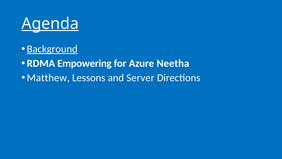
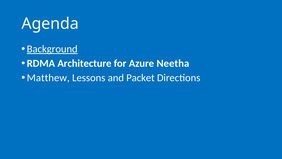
Agenda underline: present -> none
Empowering: Empowering -> Architecture
Server: Server -> Packet
